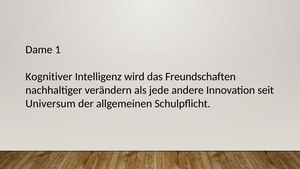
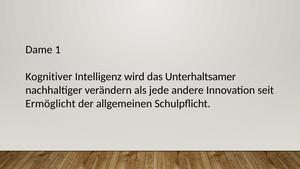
Freundschaften: Freundschaften -> Unterhaltsamer
Universum: Universum -> Ermöglicht
